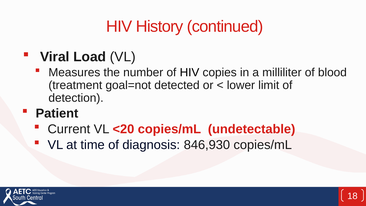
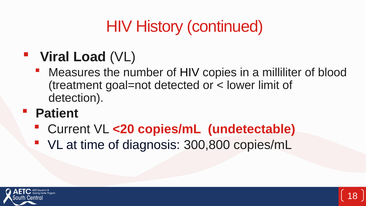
846,930: 846,930 -> 300,800
